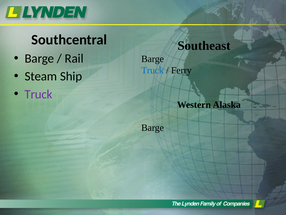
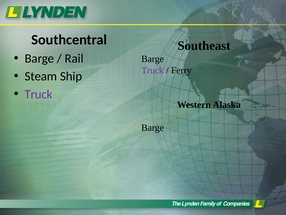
Truck at (153, 70) colour: blue -> purple
